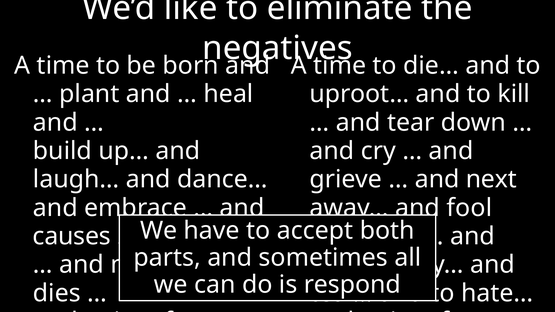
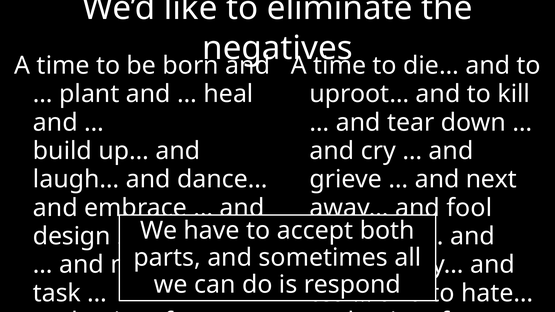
causes: causes -> design
dies: dies -> task
